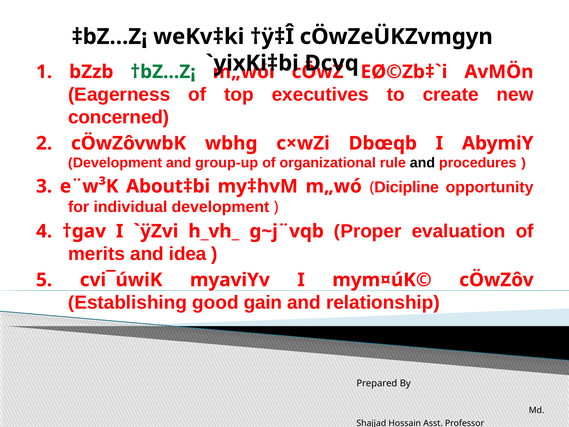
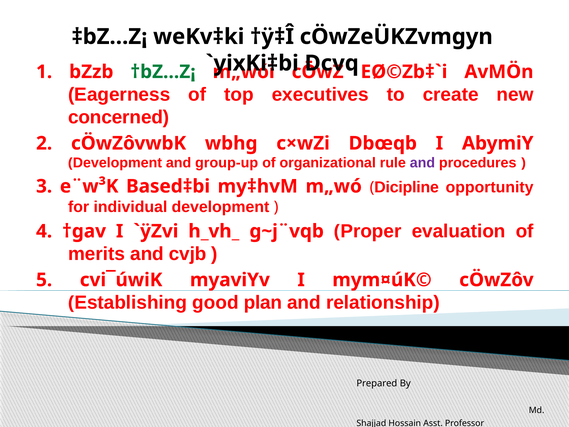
and at (422, 163) colour: black -> purple
About‡bi: About‡bi -> Based‡bi
idea: idea -> cvjb
gain: gain -> plan
